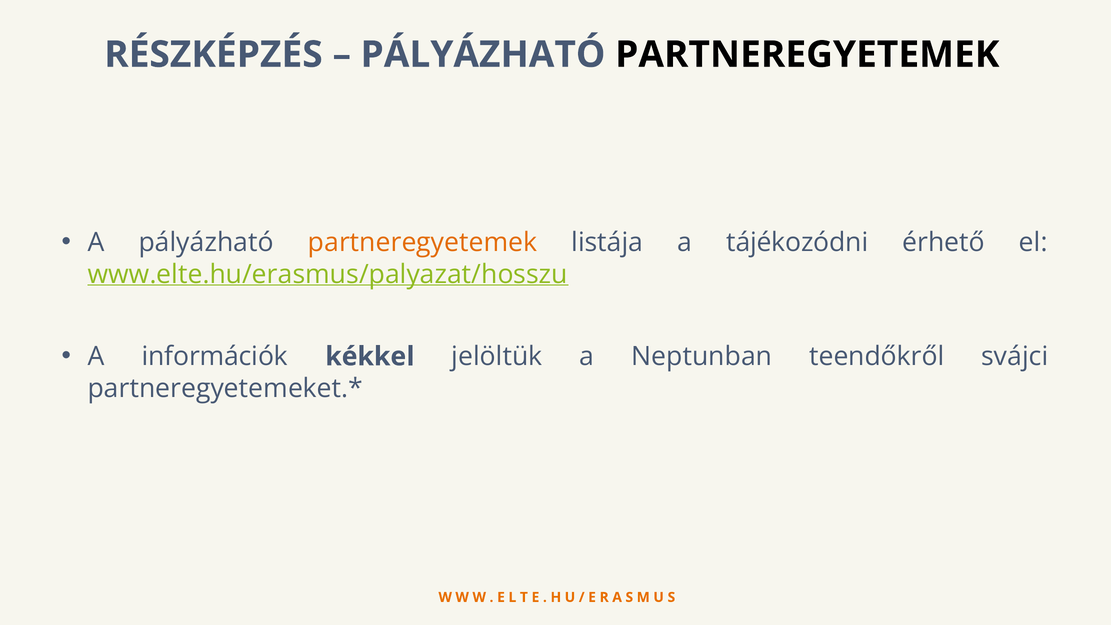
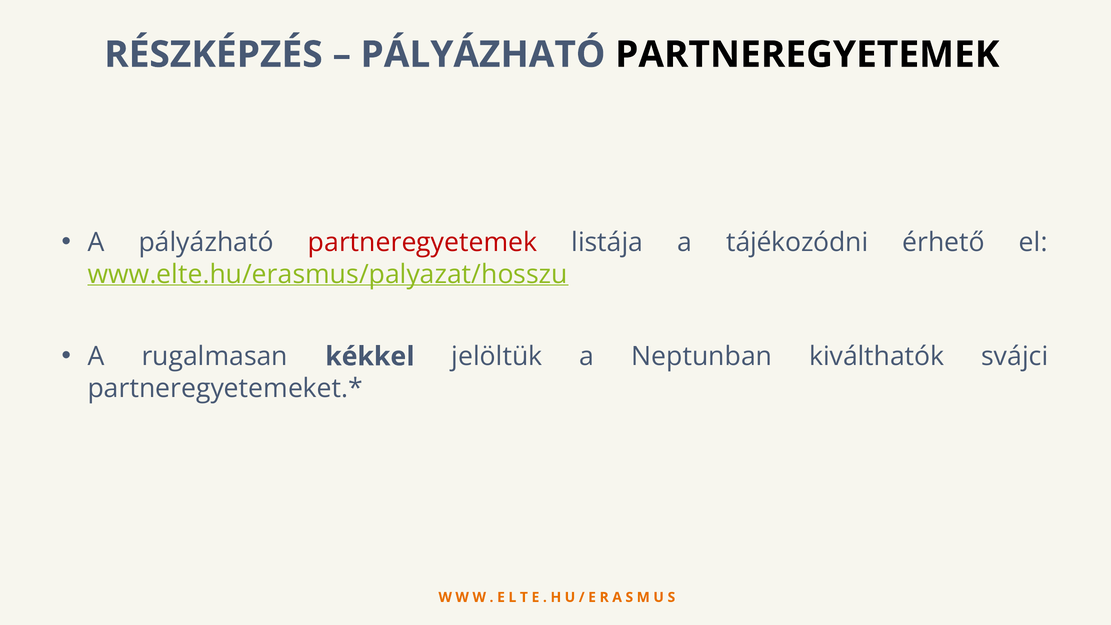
partneregyetemek at (423, 243) colour: orange -> red
információk: információk -> rugalmasan
teendőkről: teendőkről -> kiválthatók
